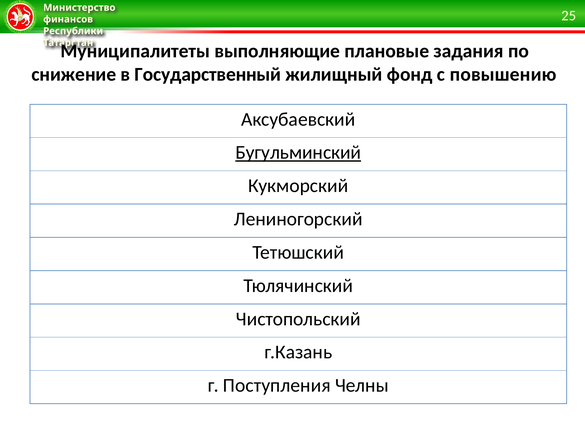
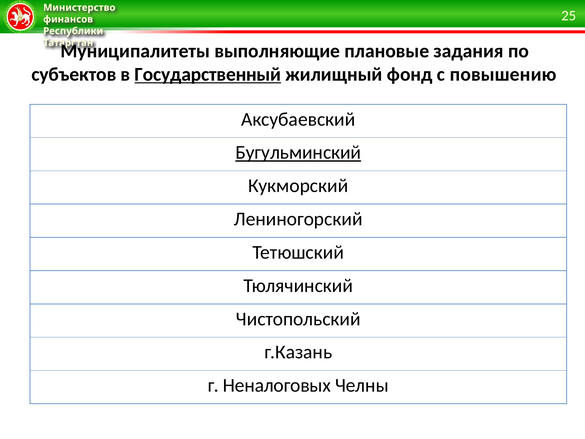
снижение: снижение -> субъектов
Государственный underline: none -> present
Поступления: Поступления -> Неналоговых
